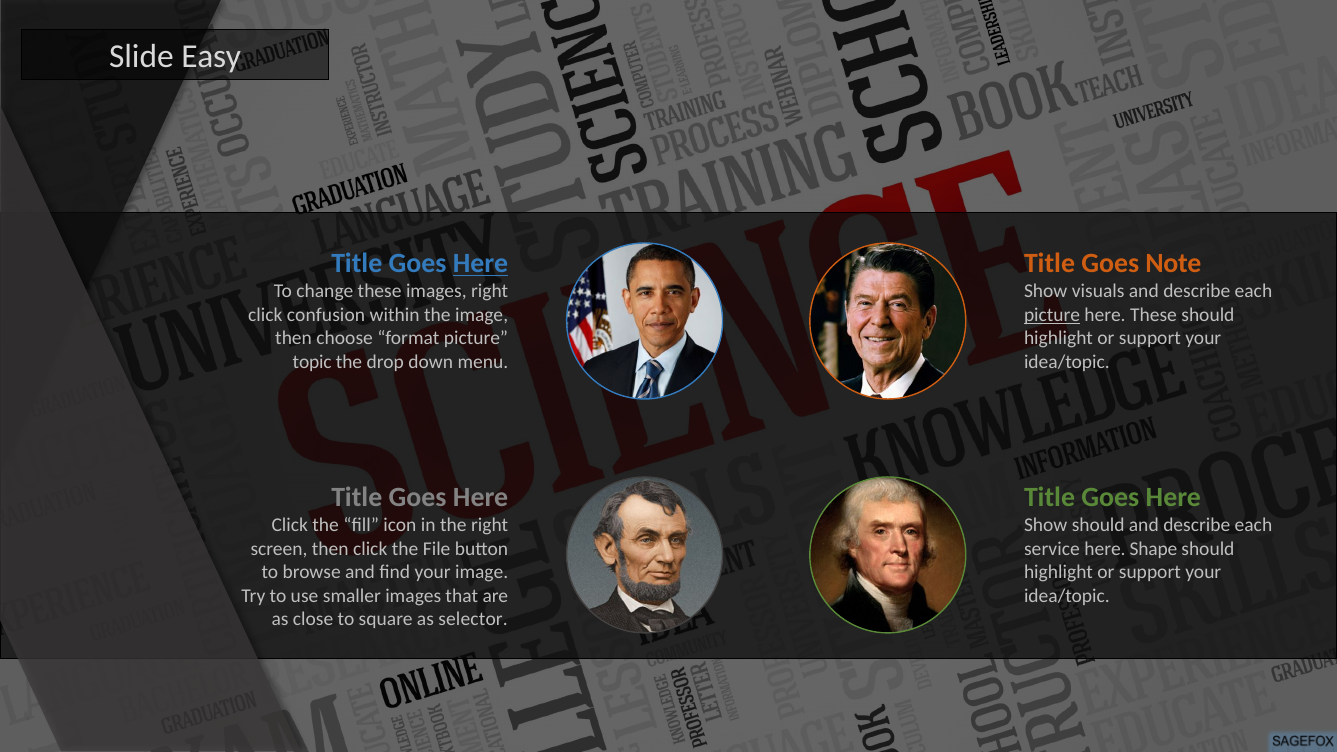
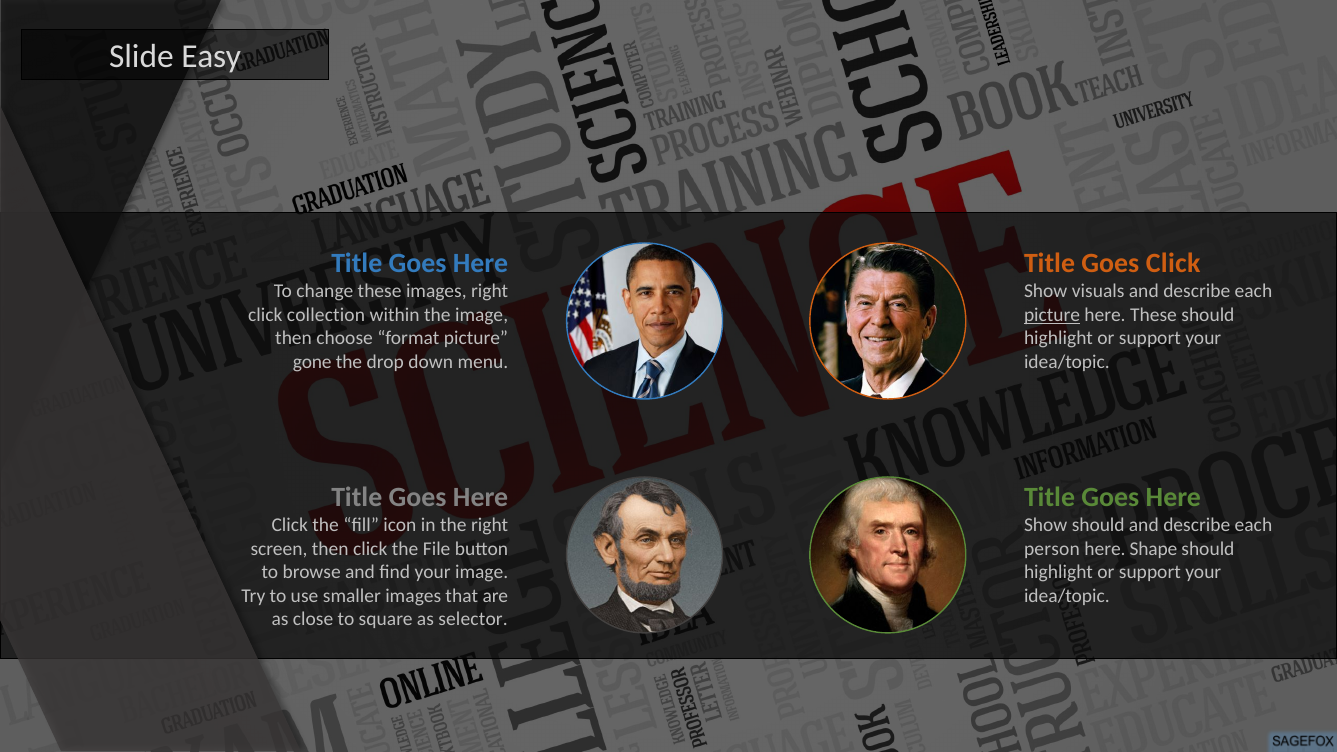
Here at (481, 264) underline: present -> none
Goes Note: Note -> Click
confusion: confusion -> collection
topic: topic -> gone
service: service -> person
